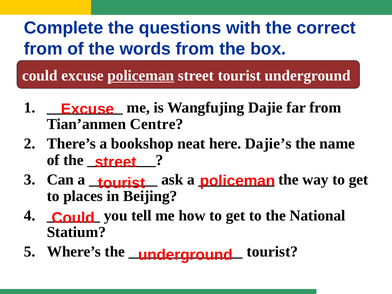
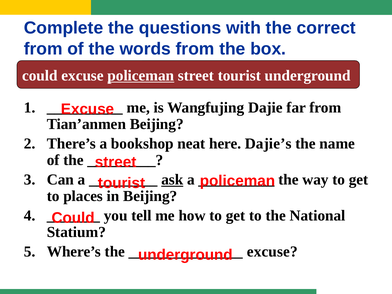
Tian’anmen Centre: Centre -> Beijing
ask underline: none -> present
tourist at (272, 252): tourist -> excuse
